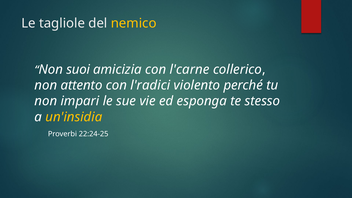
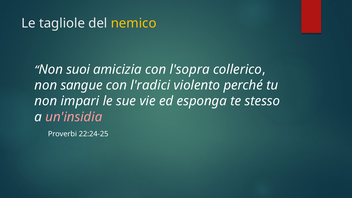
l'carne: l'carne -> l'sopra
attento: attento -> sangue
un'insidia colour: yellow -> pink
